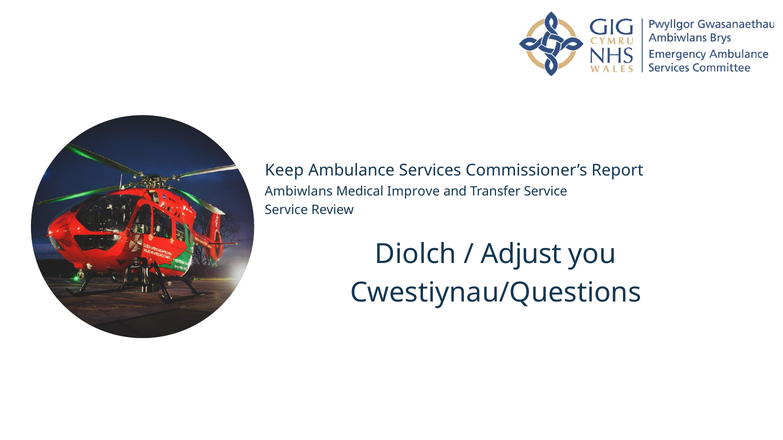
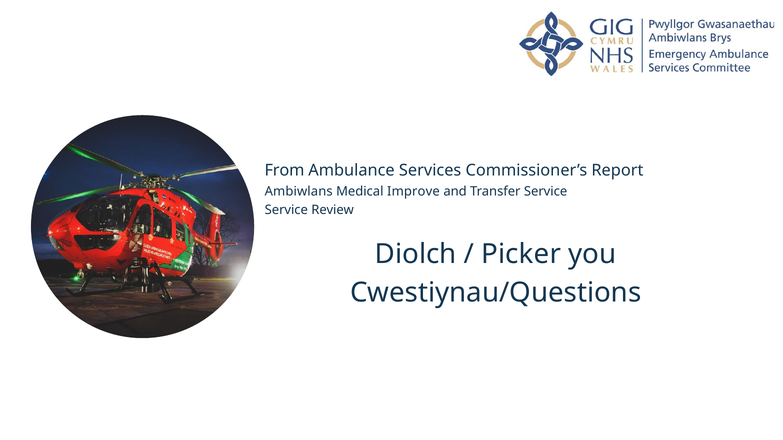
Keep: Keep -> From
Adjust: Adjust -> Picker
